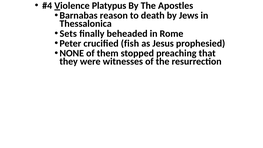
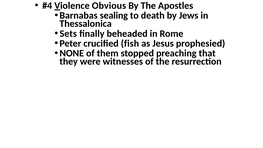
Platypus: Platypus -> Obvious
reason: reason -> sealing
